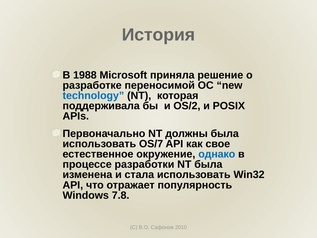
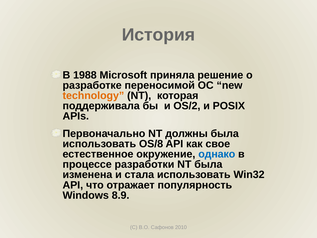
technology colour: blue -> orange
OS/7: OS/7 -> OS/8
7.8: 7.8 -> 8.9
